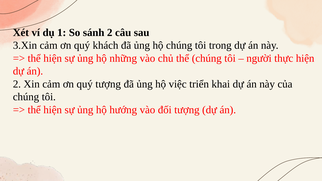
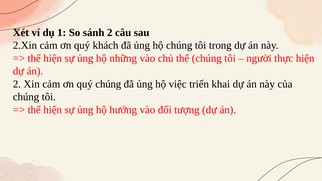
3.Xin: 3.Xin -> 2.Xin
quý tượng: tượng -> chúng
